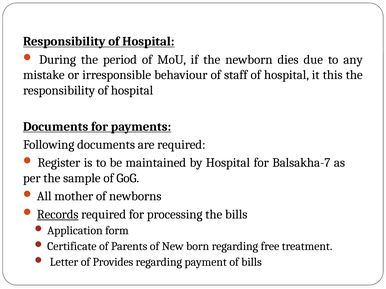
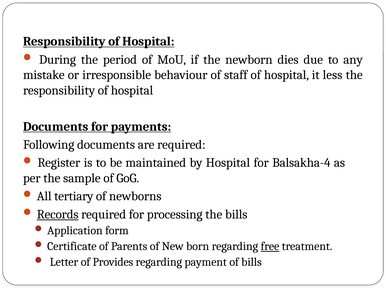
this: this -> less
Balsakha-7: Balsakha-7 -> Balsakha-4
mother: mother -> tertiary
free underline: none -> present
